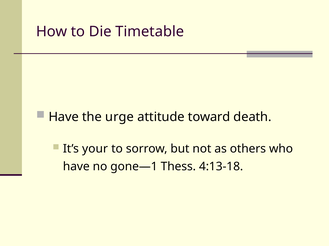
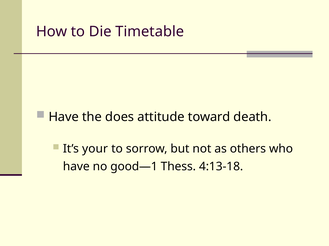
urge: urge -> does
gone—1: gone—1 -> good—1
